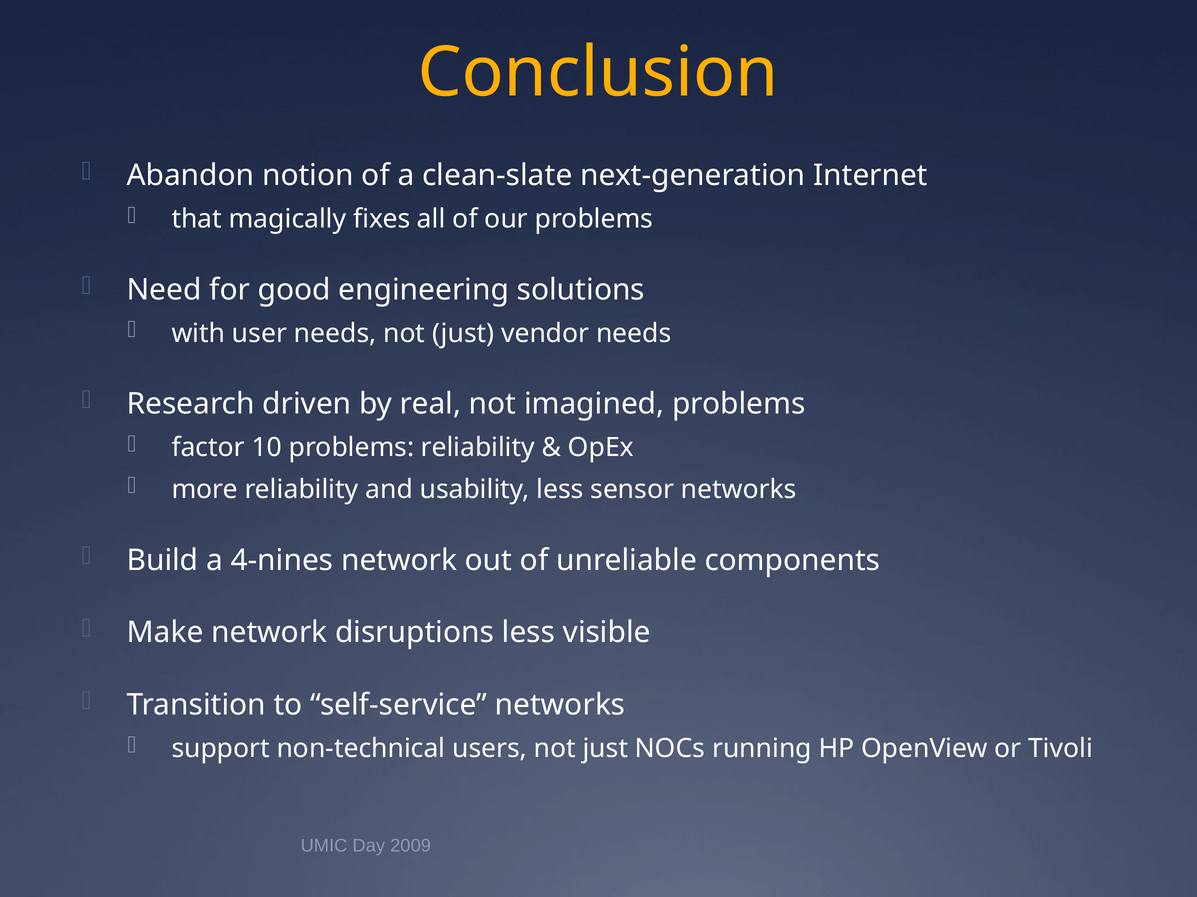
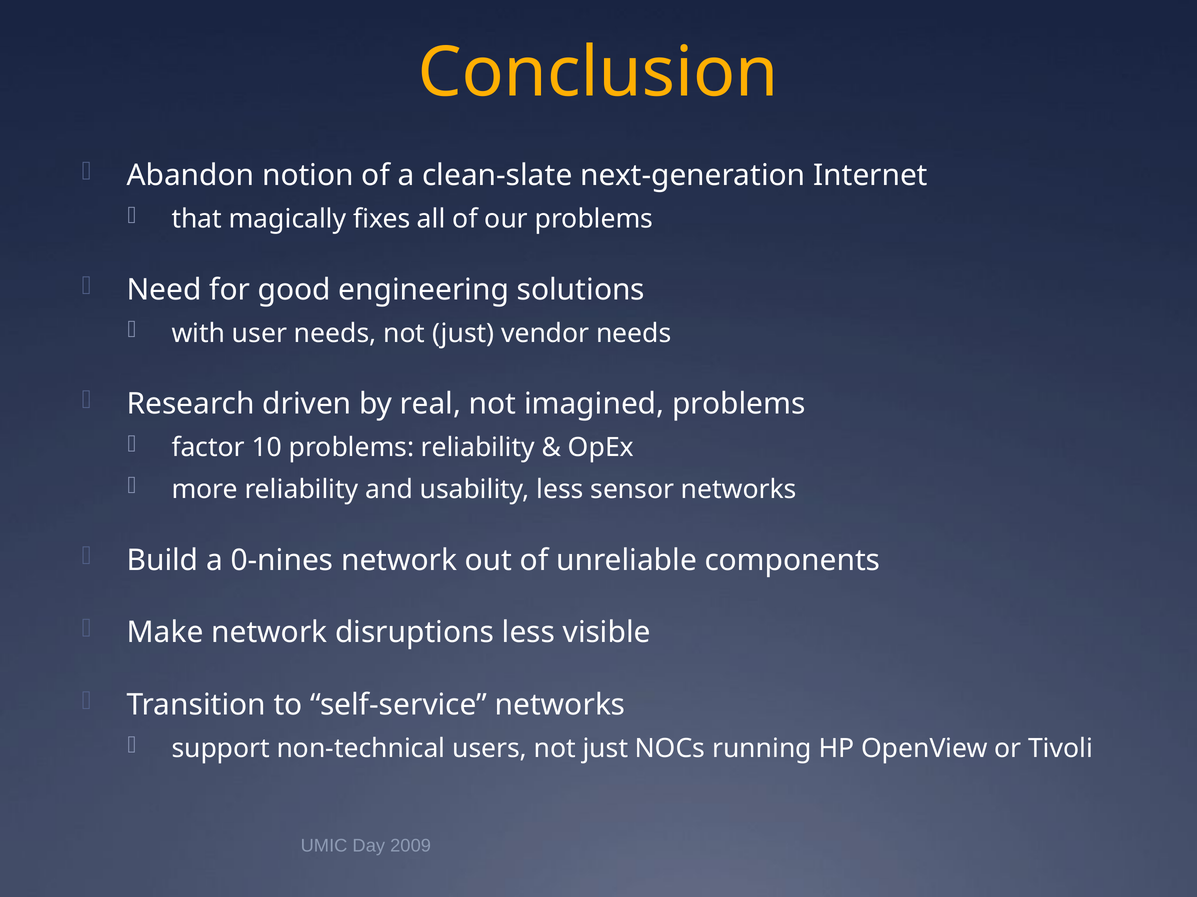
4-nines: 4-nines -> 0-nines
